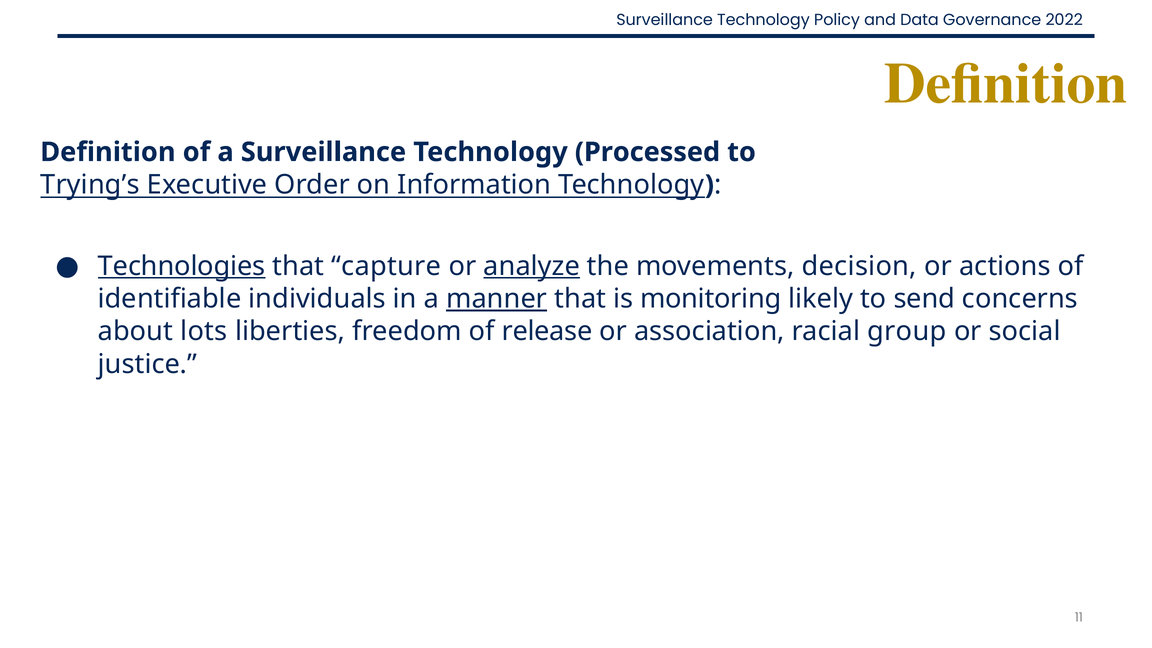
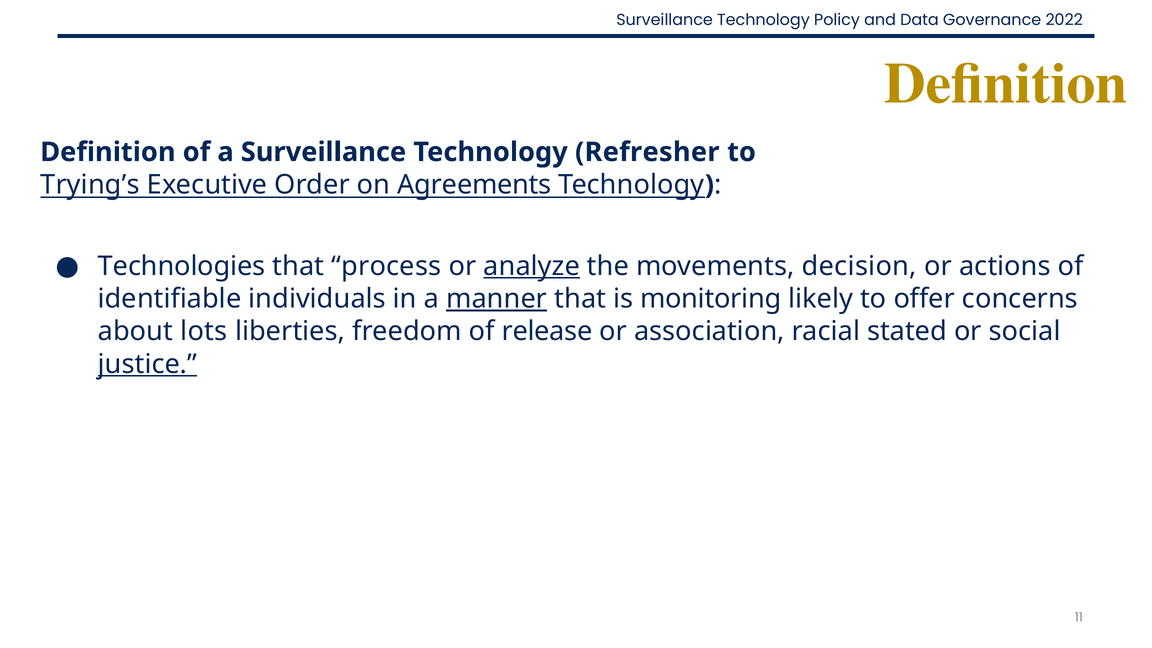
Processed: Processed -> Refresher
Information: Information -> Agreements
Technologies underline: present -> none
capture: capture -> process
send: send -> offer
group: group -> stated
justice underline: none -> present
